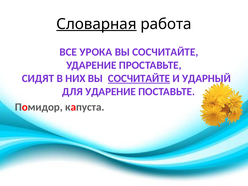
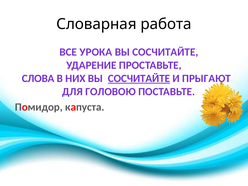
Словарная underline: present -> none
СИДЯТ: СИДЯТ -> СЛОВА
УДАРНЫЙ: УДАРНЫЙ -> ПРЫГАЮТ
ДЛЯ УДАРЕНИЕ: УДАРЕНИЕ -> ГОЛОВОЮ
